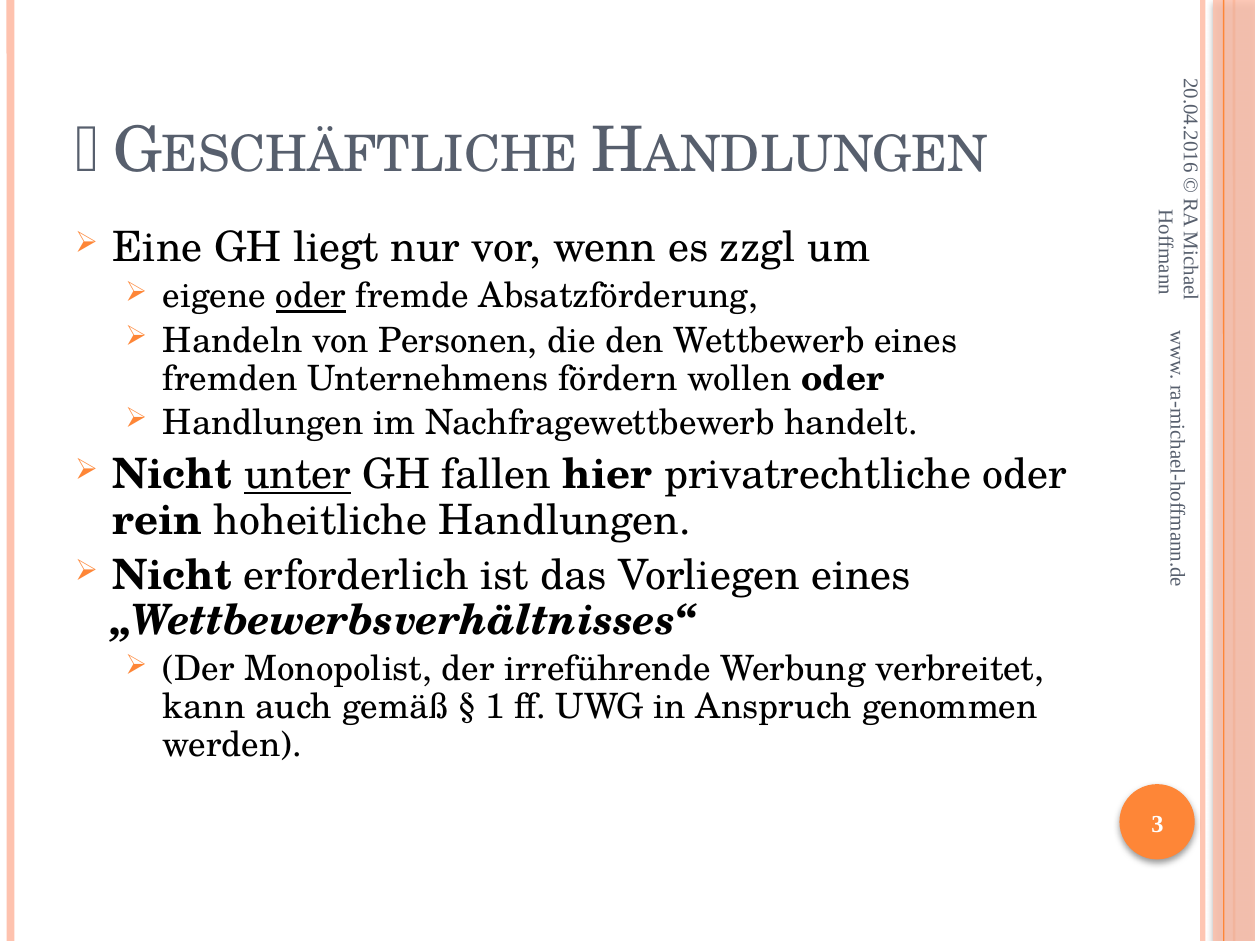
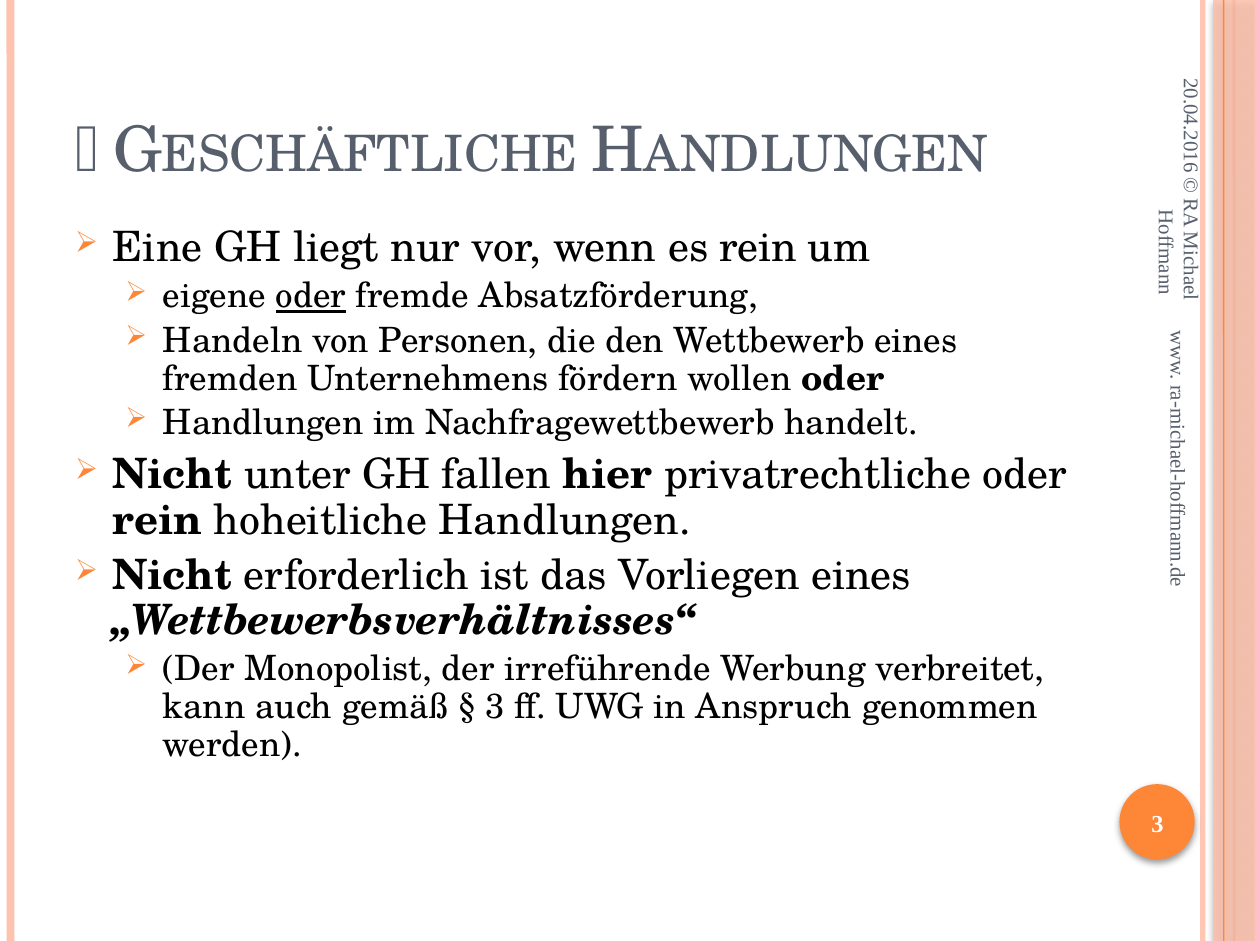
es zzgl: zzgl -> rein
unter underline: present -> none
1 at (495, 707): 1 -> 3
